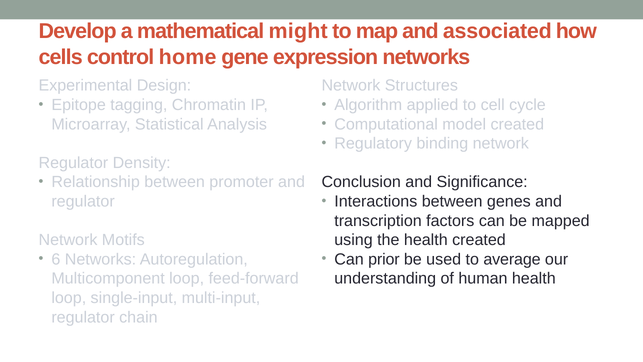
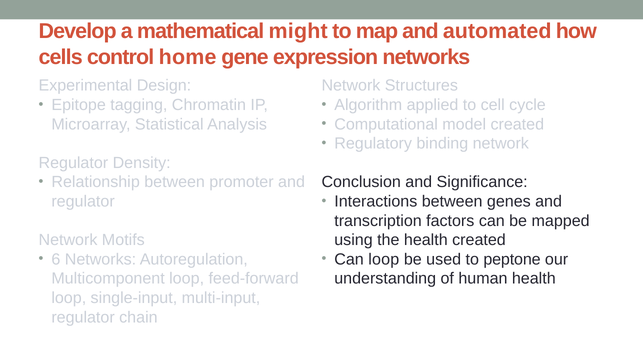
associated: associated -> automated
Can prior: prior -> loop
average: average -> peptone
